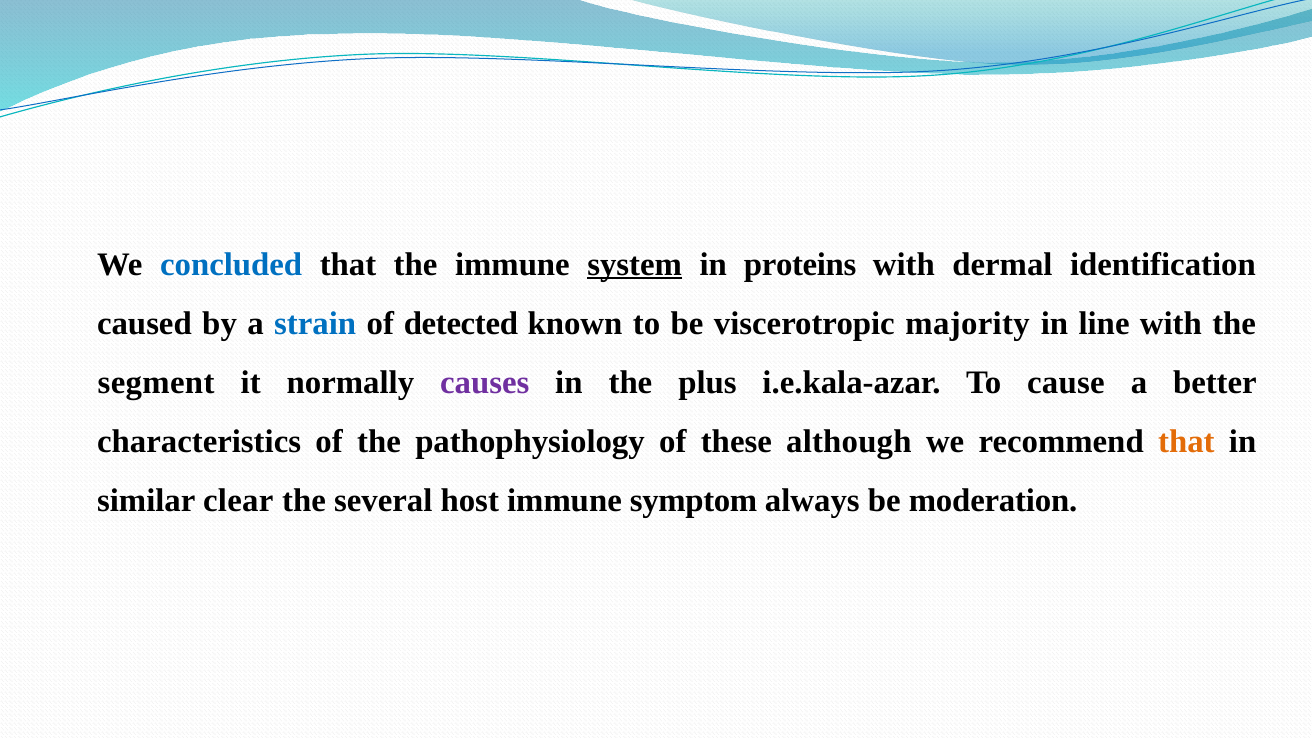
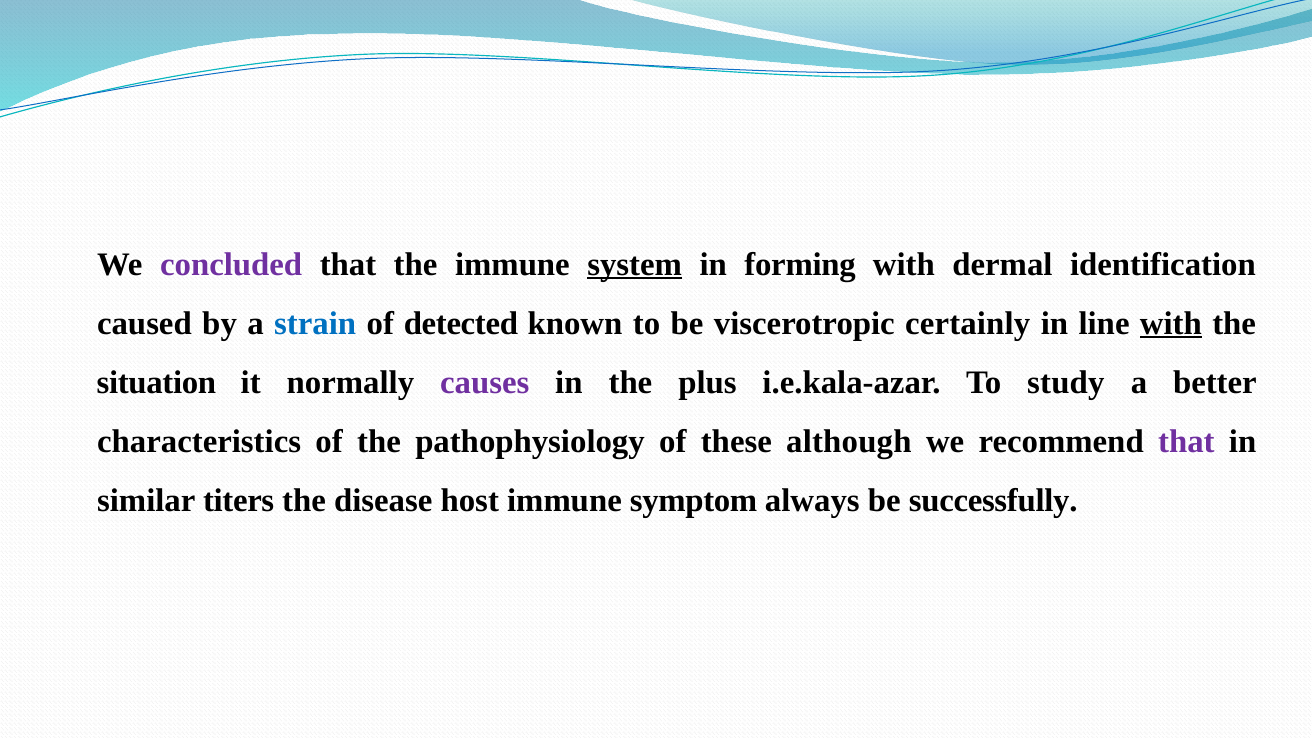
concluded colour: blue -> purple
proteins: proteins -> forming
majority: majority -> certainly
with at (1171, 323) underline: none -> present
segment: segment -> situation
cause: cause -> study
that at (1186, 441) colour: orange -> purple
clear: clear -> titers
several: several -> disease
moderation: moderation -> successfully
